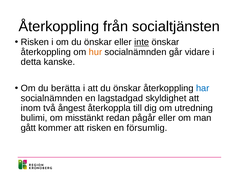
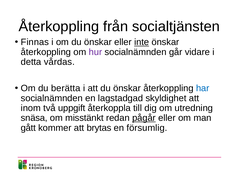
Risken at (35, 42): Risken -> Finnas
hur colour: orange -> purple
kanske: kanske -> vårdas
ångest: ångest -> uppgift
bulimi: bulimi -> snäsa
pågår underline: none -> present
att risken: risken -> brytas
